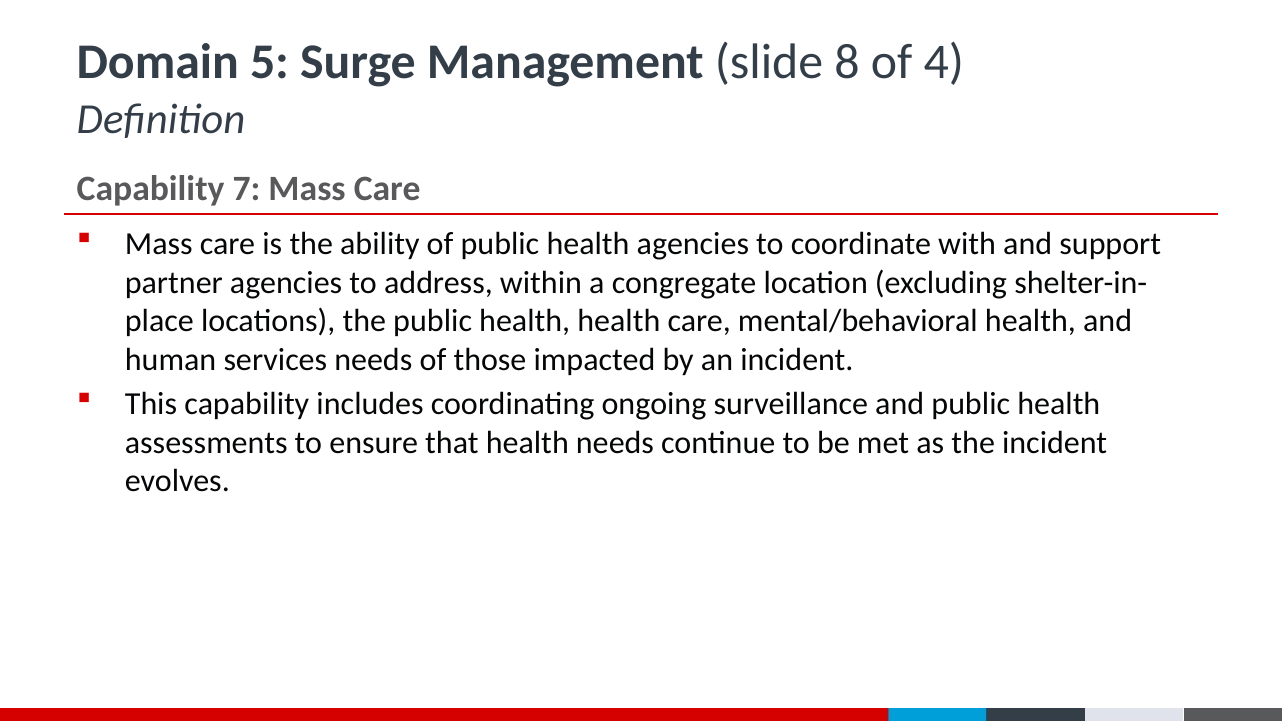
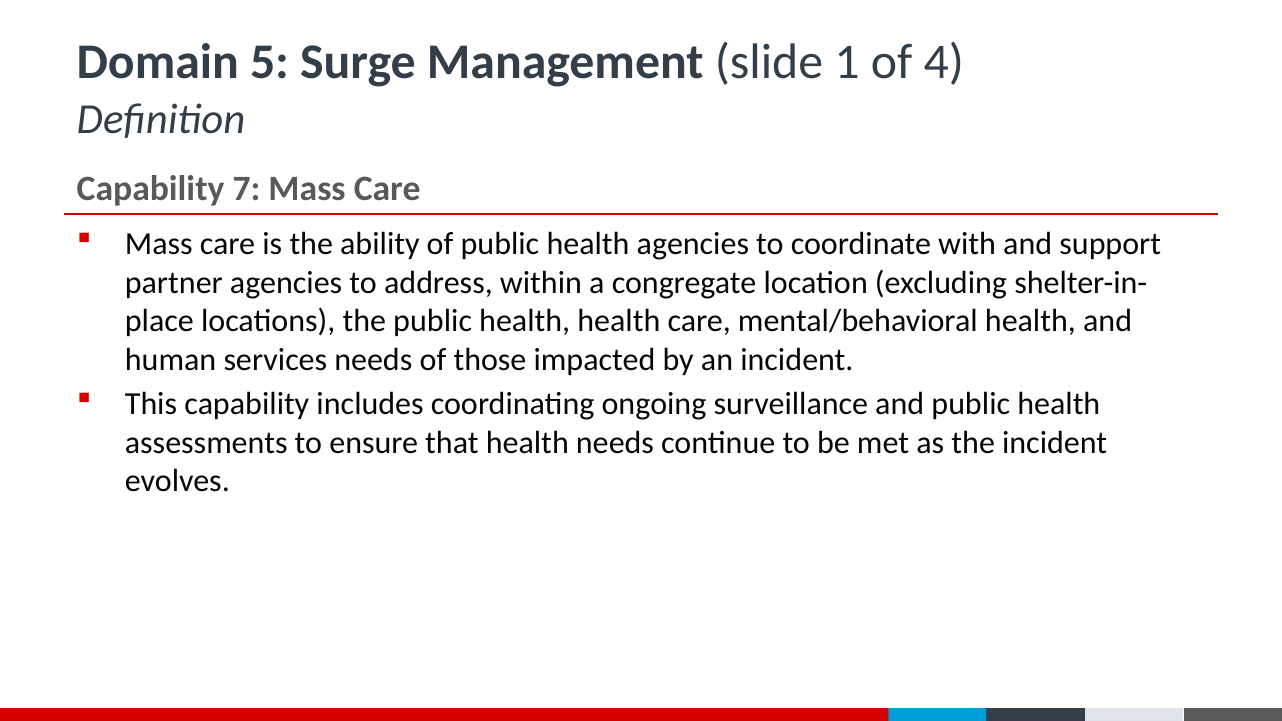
8: 8 -> 1
